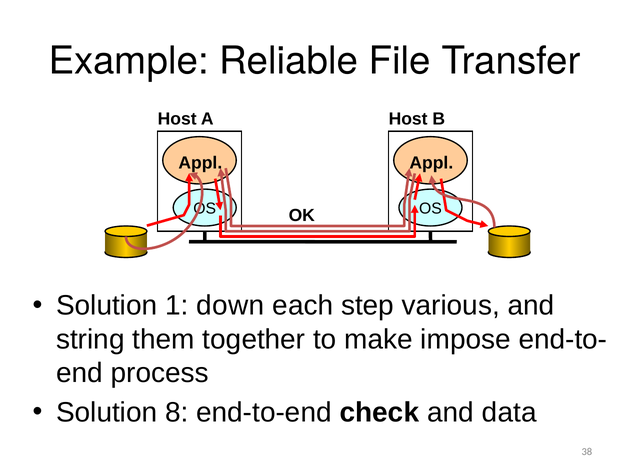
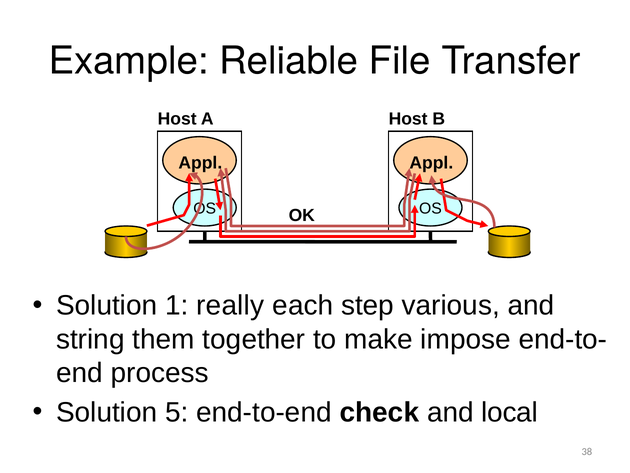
down: down -> really
8: 8 -> 5
data: data -> local
